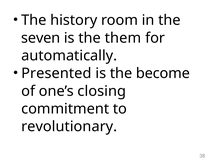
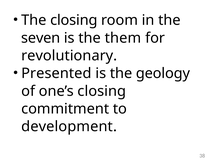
The history: history -> closing
automatically: automatically -> revolutionary
become: become -> geology
revolutionary: revolutionary -> development
